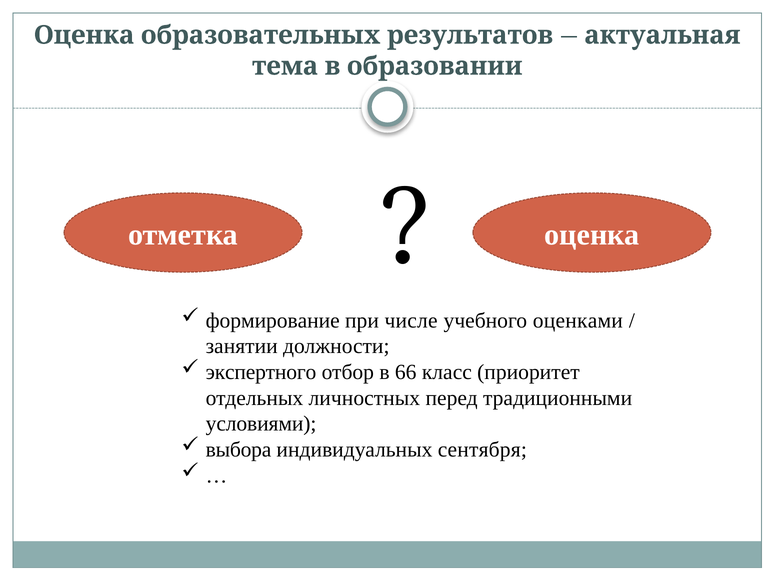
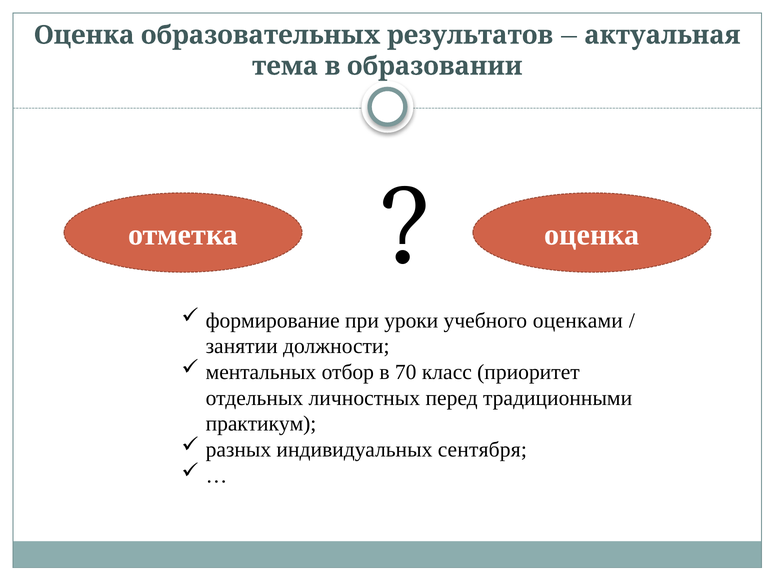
числе: числе -> уроки
экспертного: экспертного -> ментальных
66: 66 -> 70
условиями: условиями -> практикум
выбора: выбора -> разных
